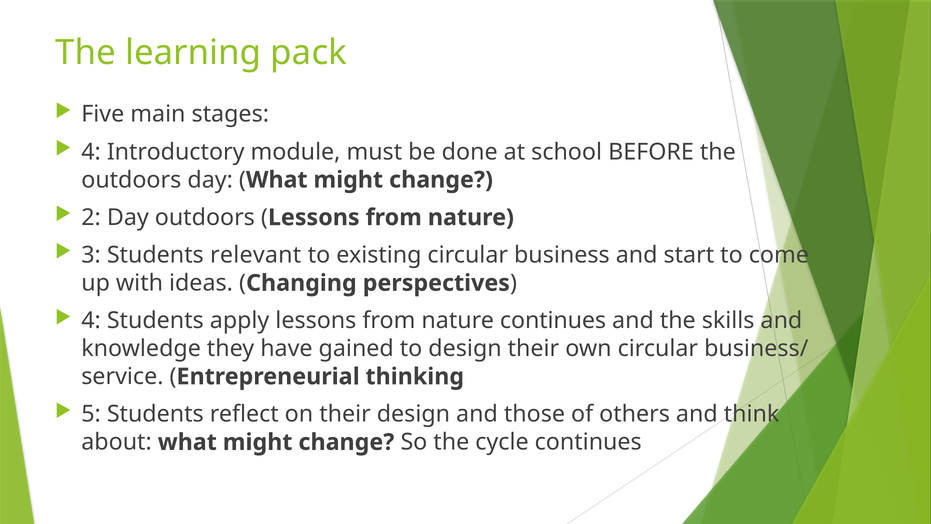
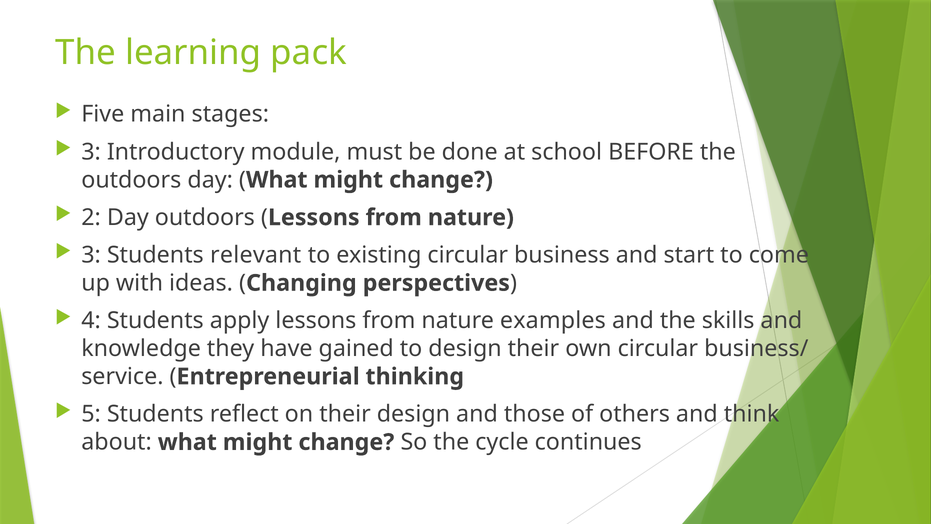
4 at (91, 152): 4 -> 3
nature continues: continues -> examples
